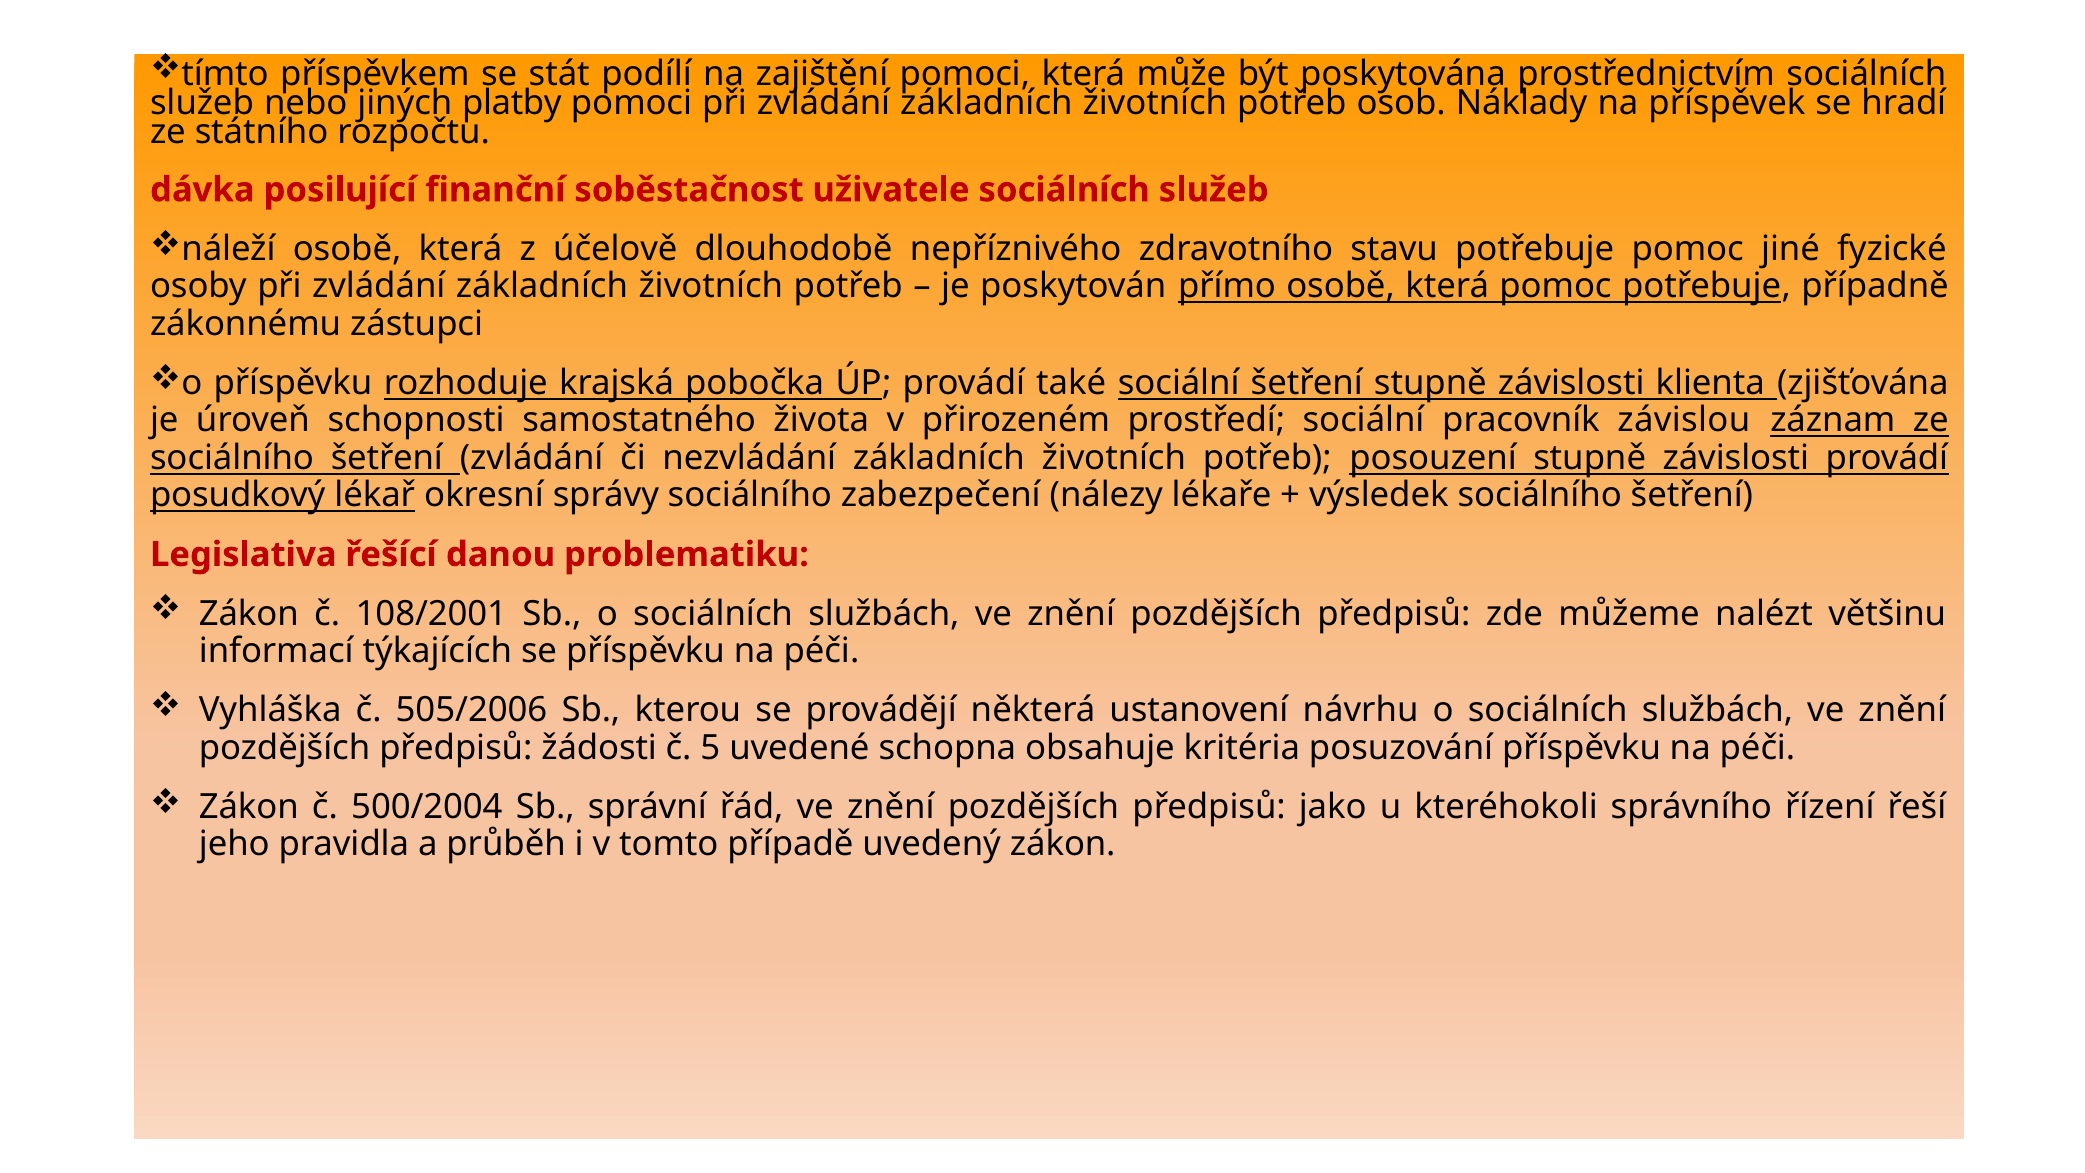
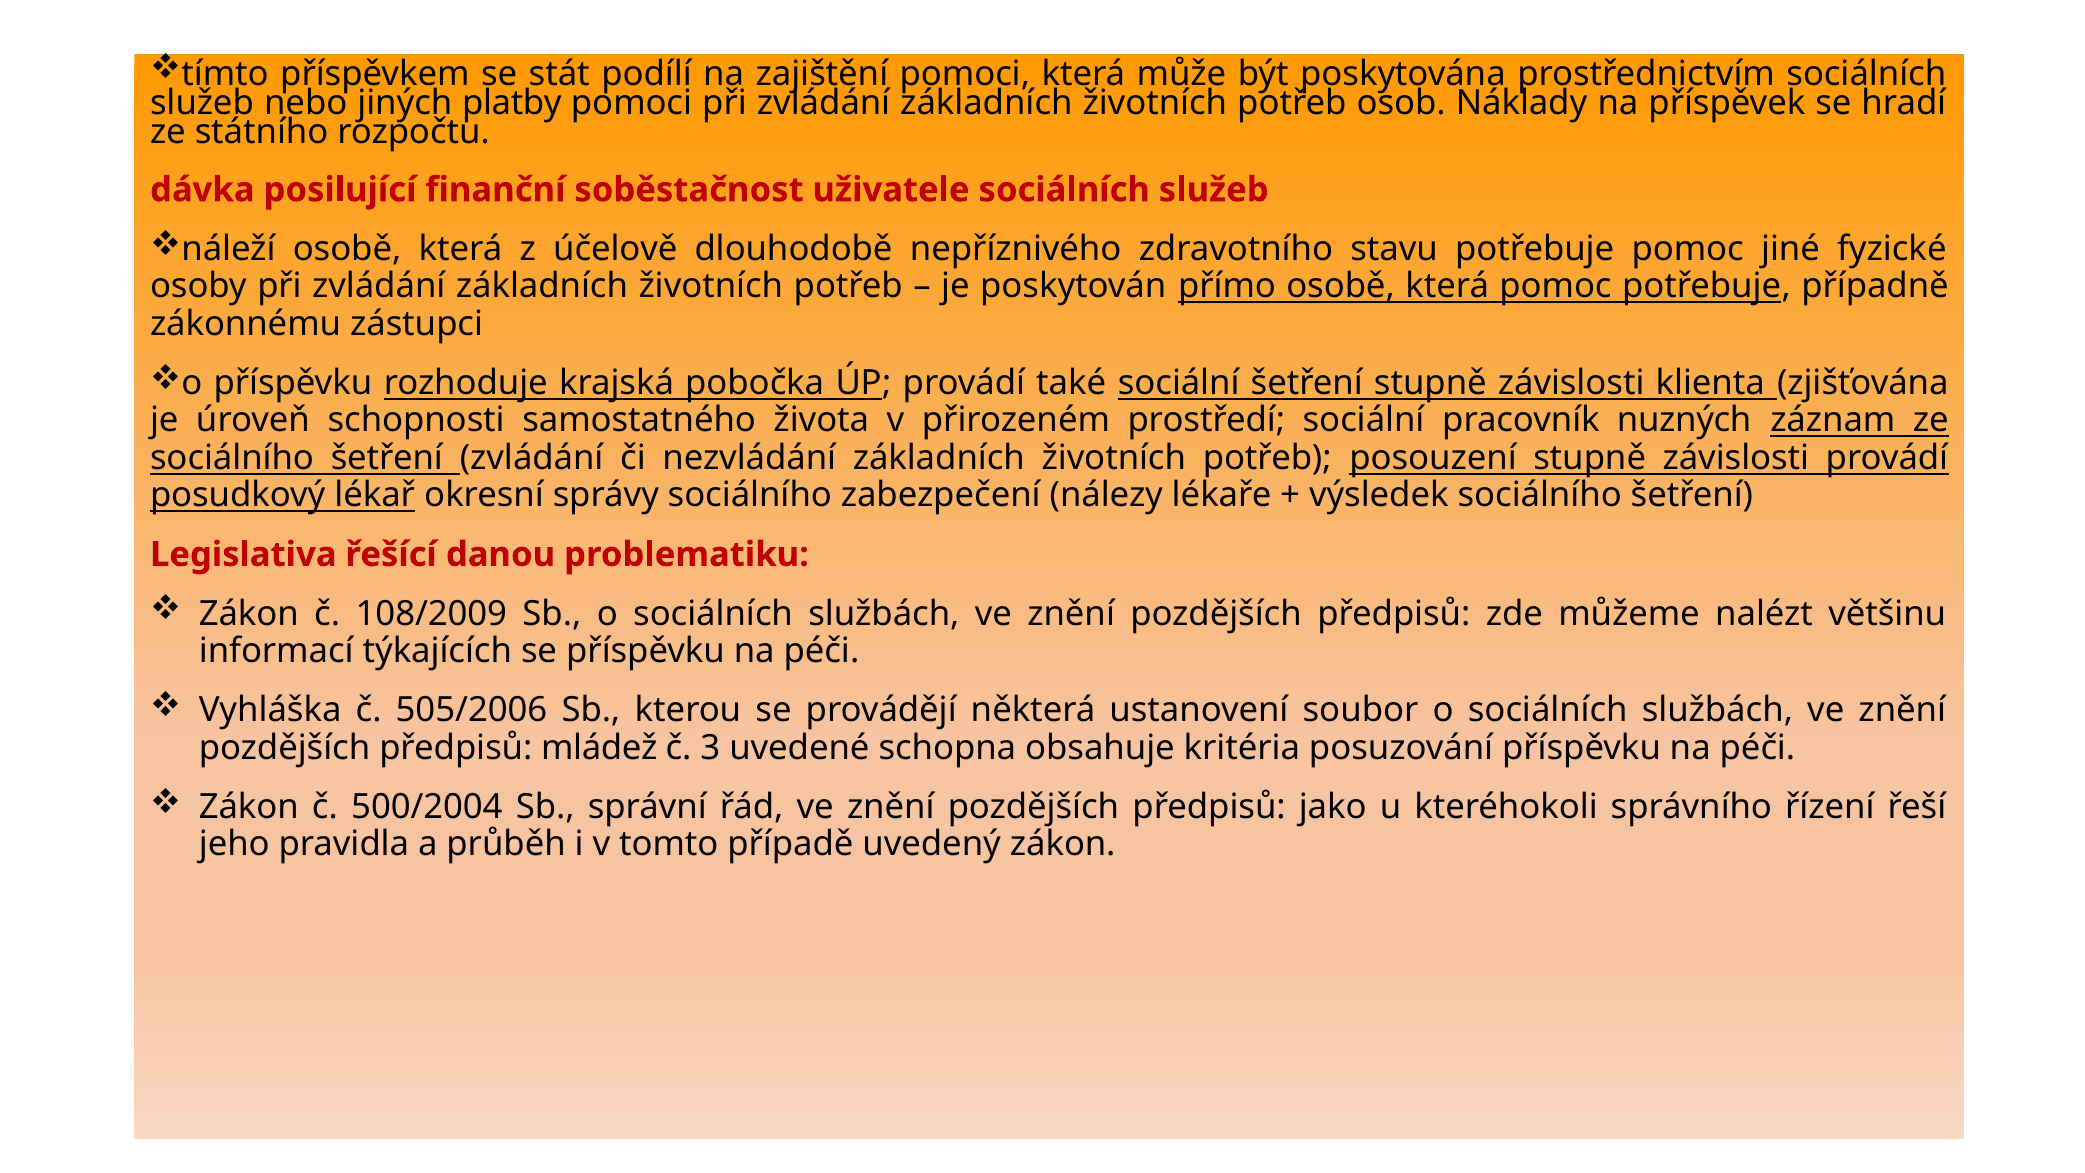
závislou: závislou -> nuzných
108/2001: 108/2001 -> 108/2009
návrhu: návrhu -> soubor
žádosti: žádosti -> mládež
5: 5 -> 3
